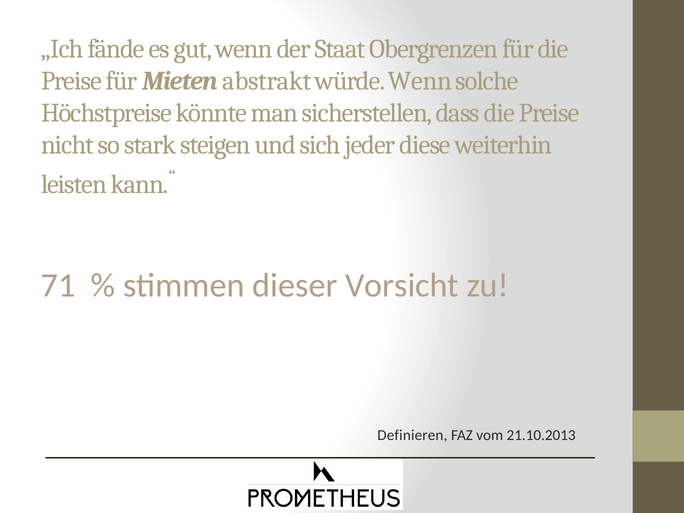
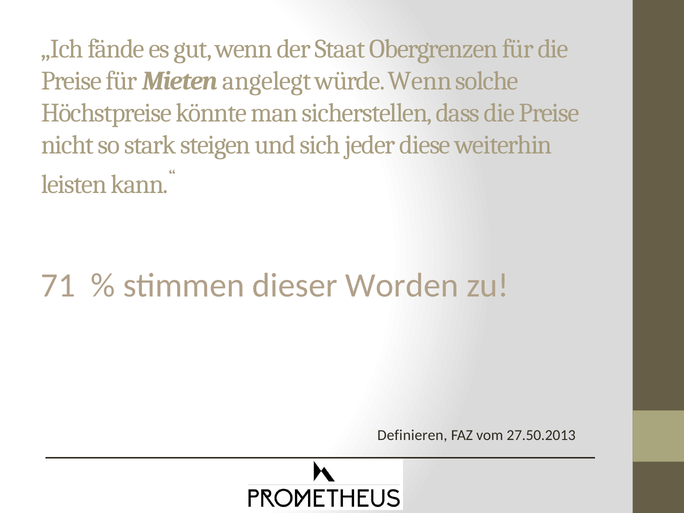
abstrakt: abstrakt -> angelegt
Vorsicht: Vorsicht -> Worden
21.10.2013: 21.10.2013 -> 27.50.2013
